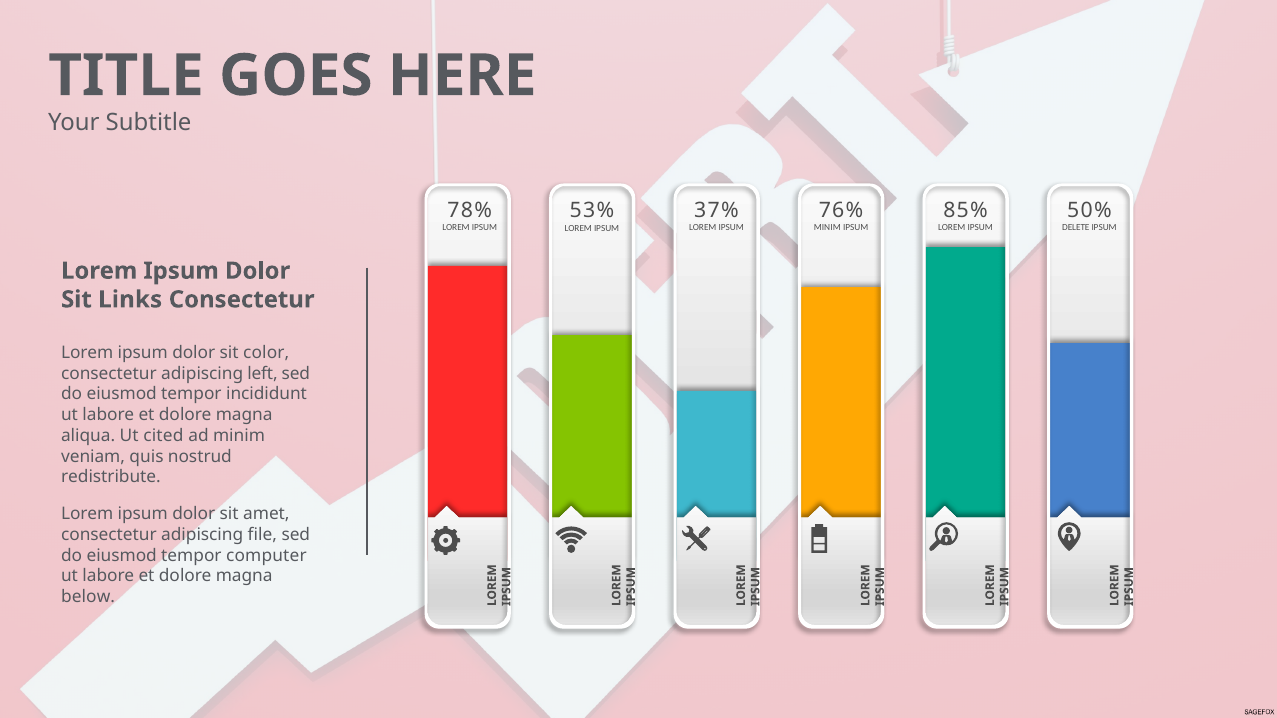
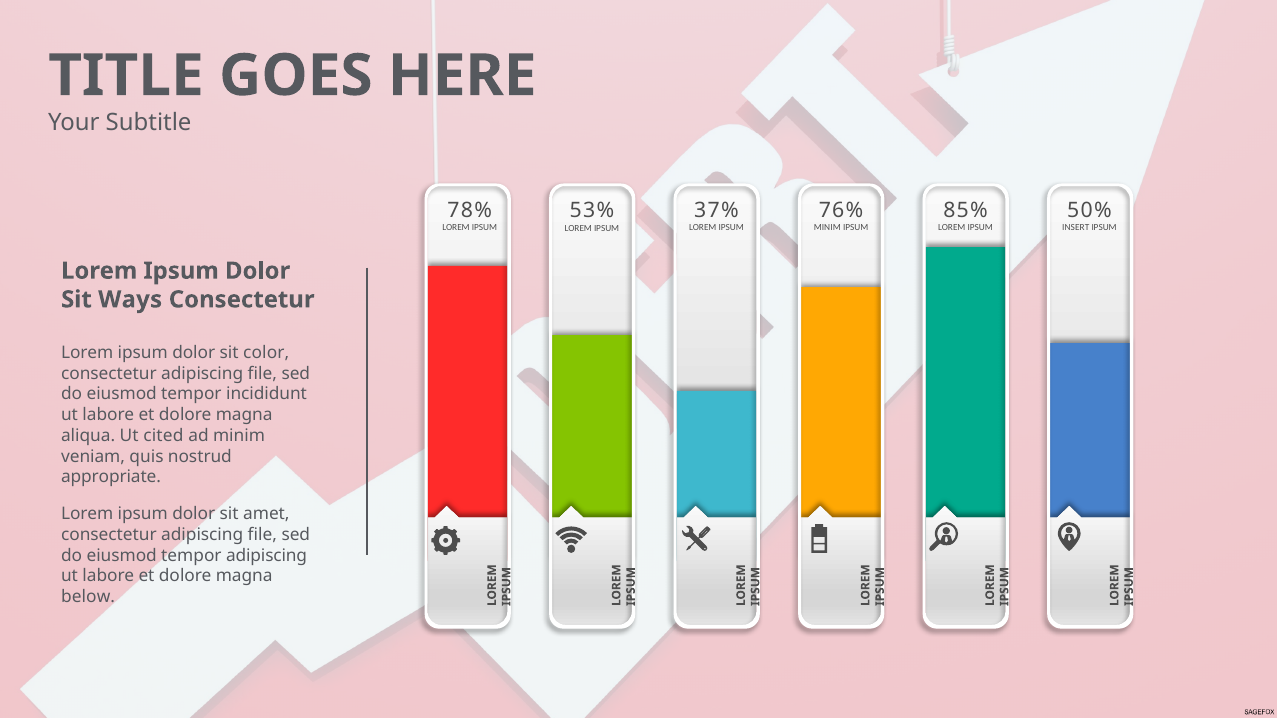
DELETE: DELETE -> INSERT
Links: Links -> Ways
left at (262, 373): left -> file
redistribute: redistribute -> appropriate
tempor computer: computer -> adipiscing
